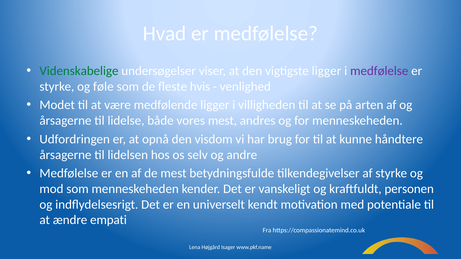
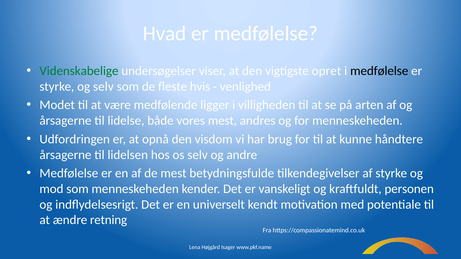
vigtigste ligger: ligger -> opret
medfølelse at (379, 71) colour: purple -> black
og føle: føle -> selv
empati: empati -> retning
